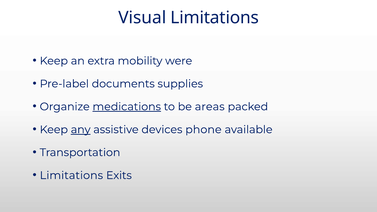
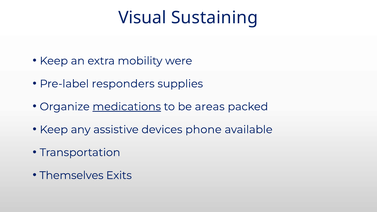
Visual Limitations: Limitations -> Sustaining
documents: documents -> responders
any underline: present -> none
Limitations at (71, 175): Limitations -> Themselves
